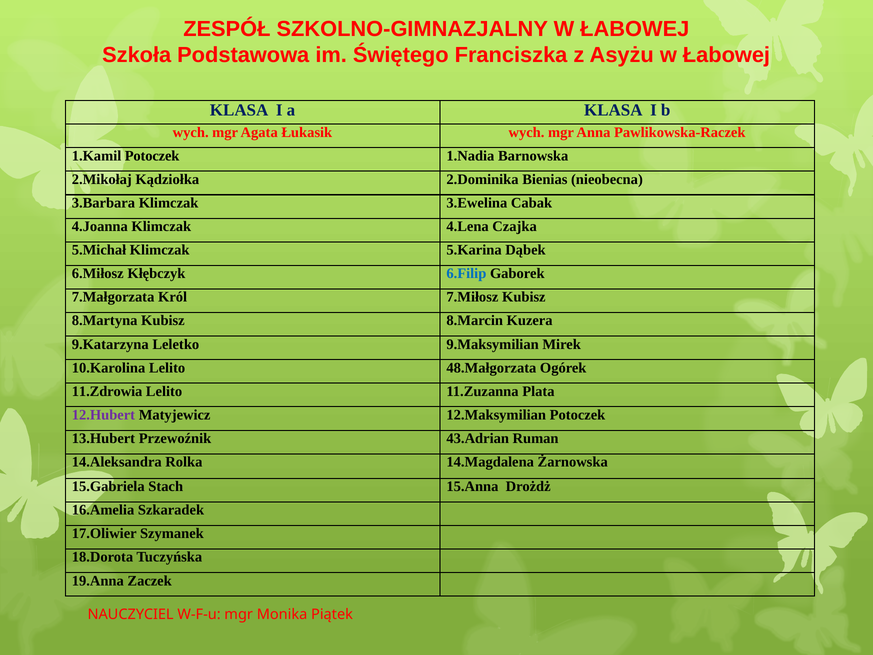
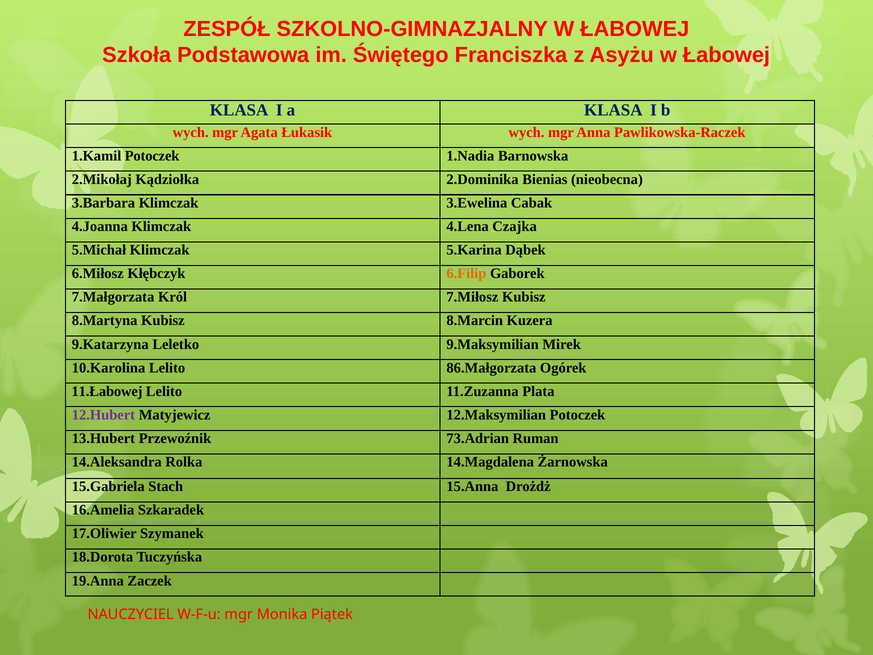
6.Filip colour: blue -> orange
48.Małgorzata: 48.Małgorzata -> 86.Małgorzata
11.Zdrowia: 11.Zdrowia -> 11.Łabowej
43.Adrian: 43.Adrian -> 73.Adrian
